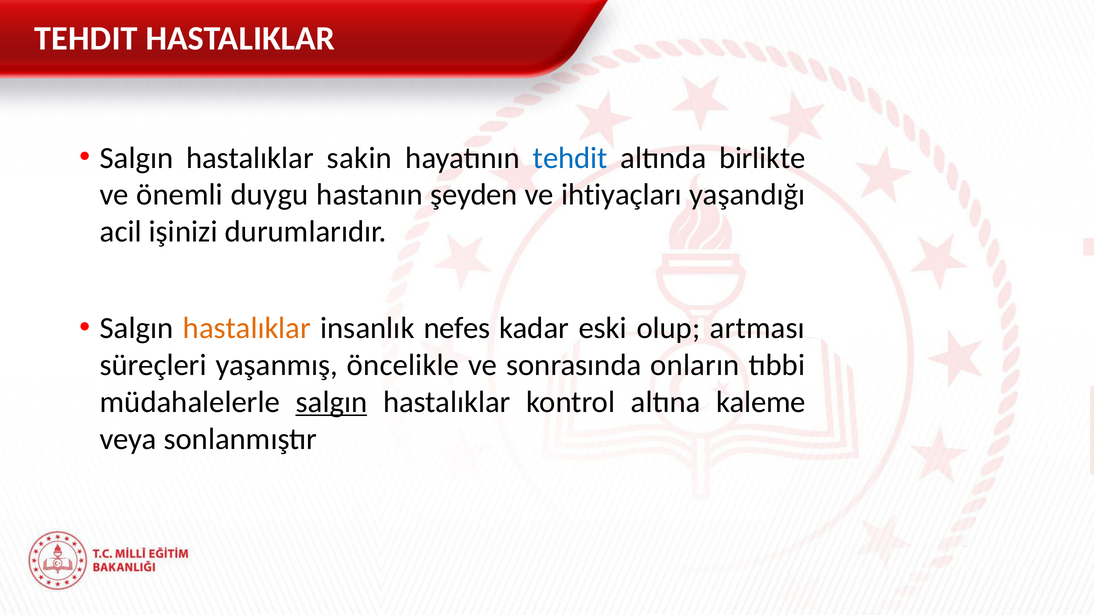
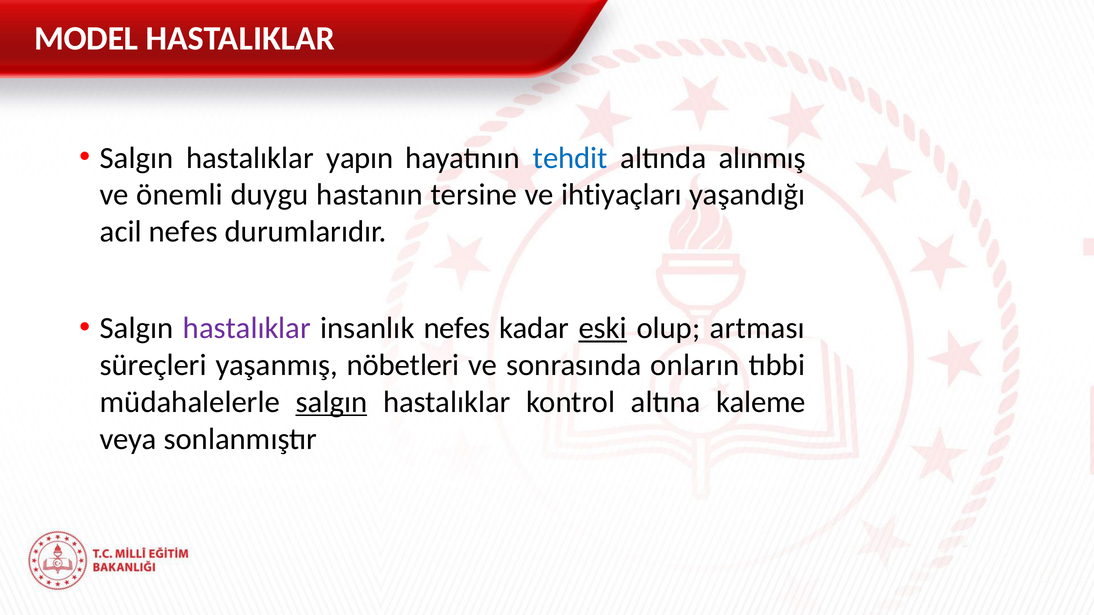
TEHDIT at (86, 39): TEHDIT -> MODEL
sakin: sakin -> yapın
birlikte: birlikte -> alınmış
şeyden: şeyden -> tersine
acil işinizi: işinizi -> nefes
hastalıklar at (247, 329) colour: orange -> purple
eski underline: none -> present
öncelikle: öncelikle -> nöbetleri
